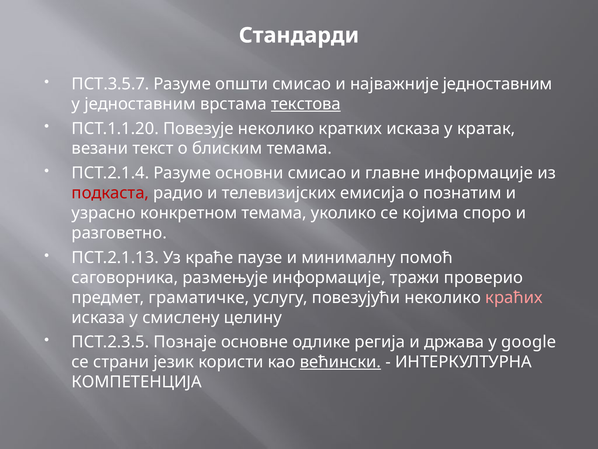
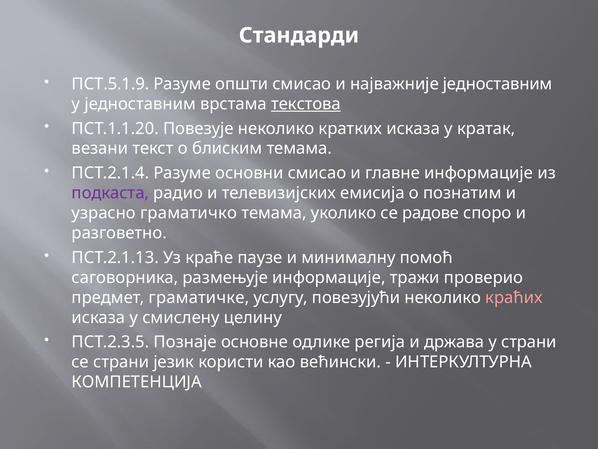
ПСТ.3.5.7: ПСТ.3.5.7 -> ПСТ.5.1.9
подкаста colour: red -> purple
конкретном: конкретном -> граматичко
којима: којима -> радове
у google: google -> страни
већински underline: present -> none
